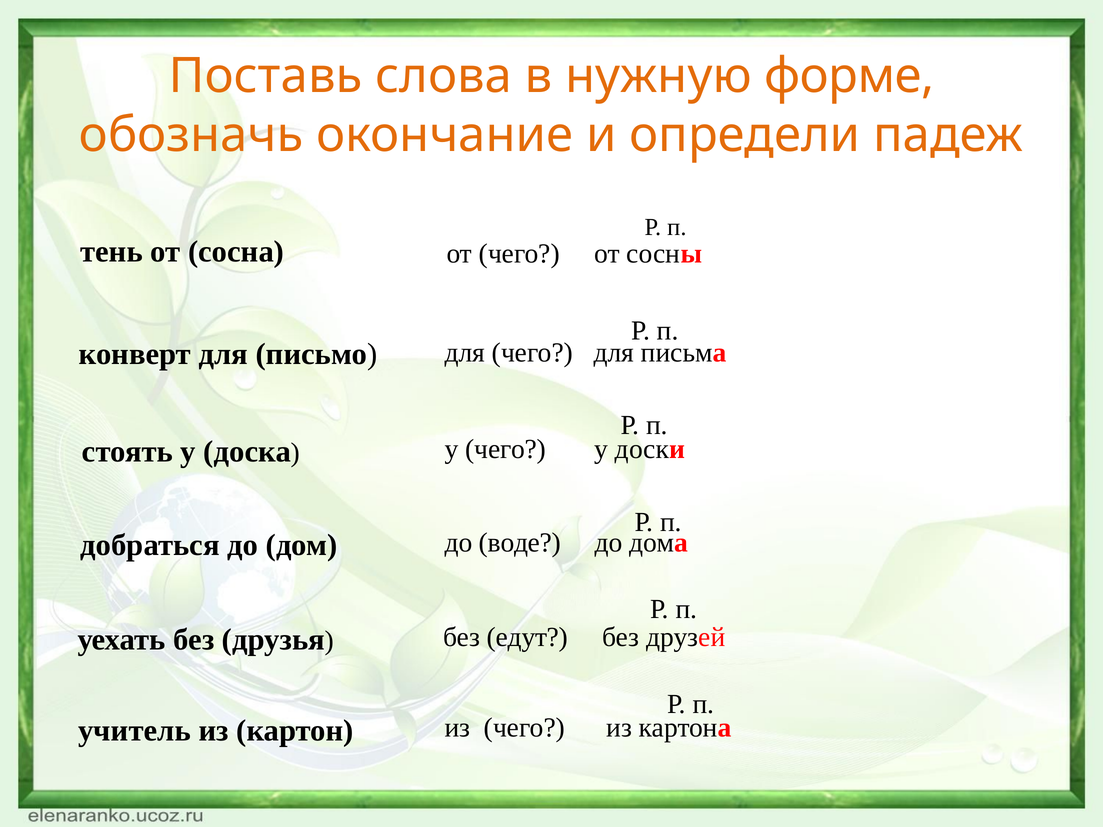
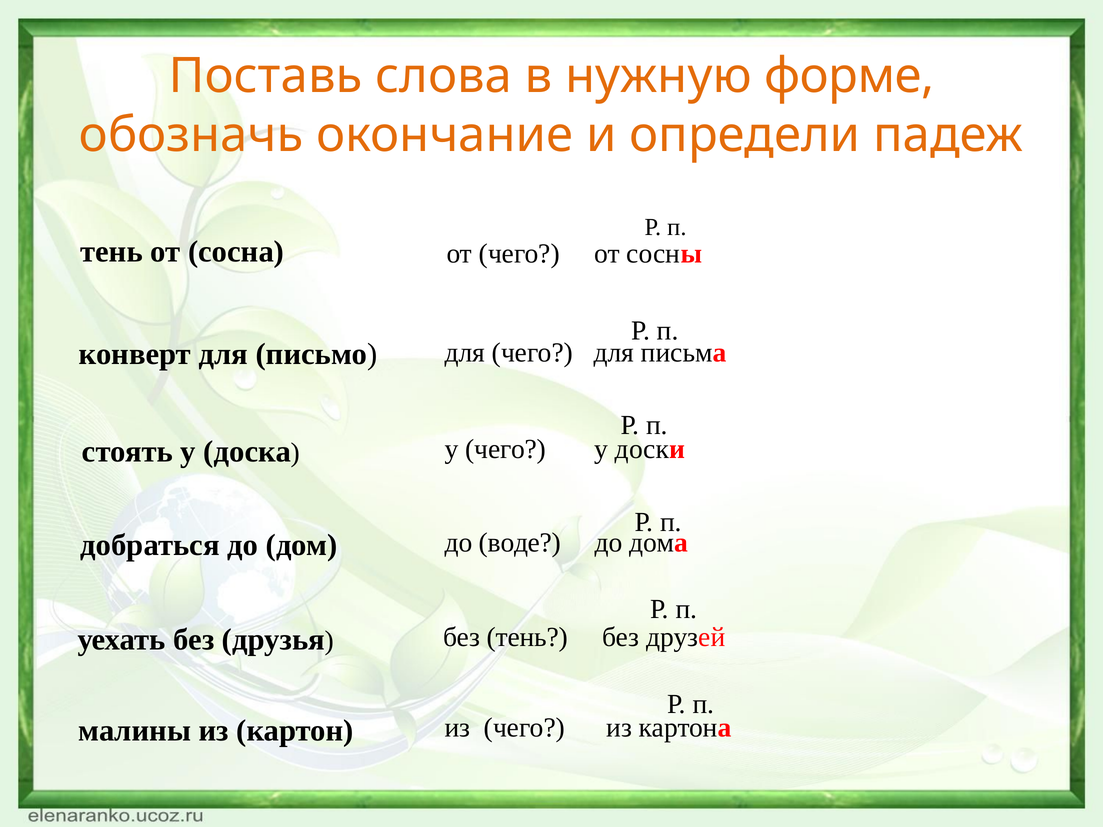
без едут: едут -> тень
учитель: учитель -> малины
